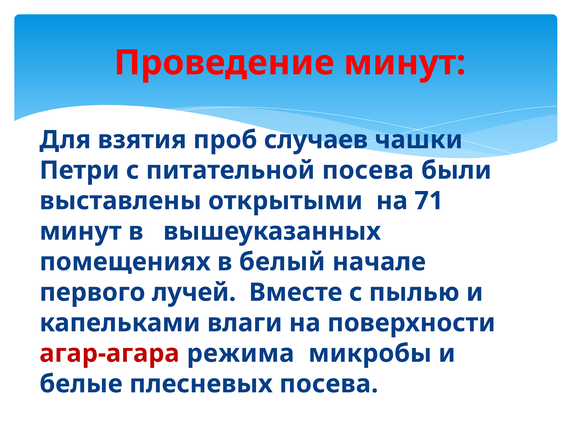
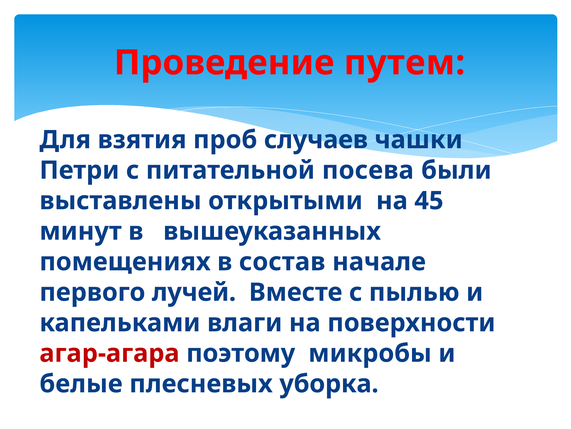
Проведение минут: минут -> путем
71: 71 -> 45
белый: белый -> состав
режима: режима -> поэтому
плесневых посева: посева -> уборка
